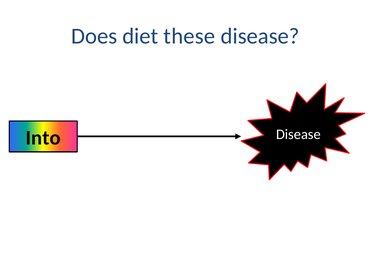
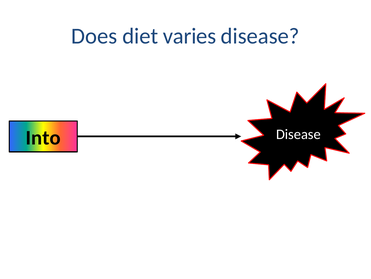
these: these -> varies
